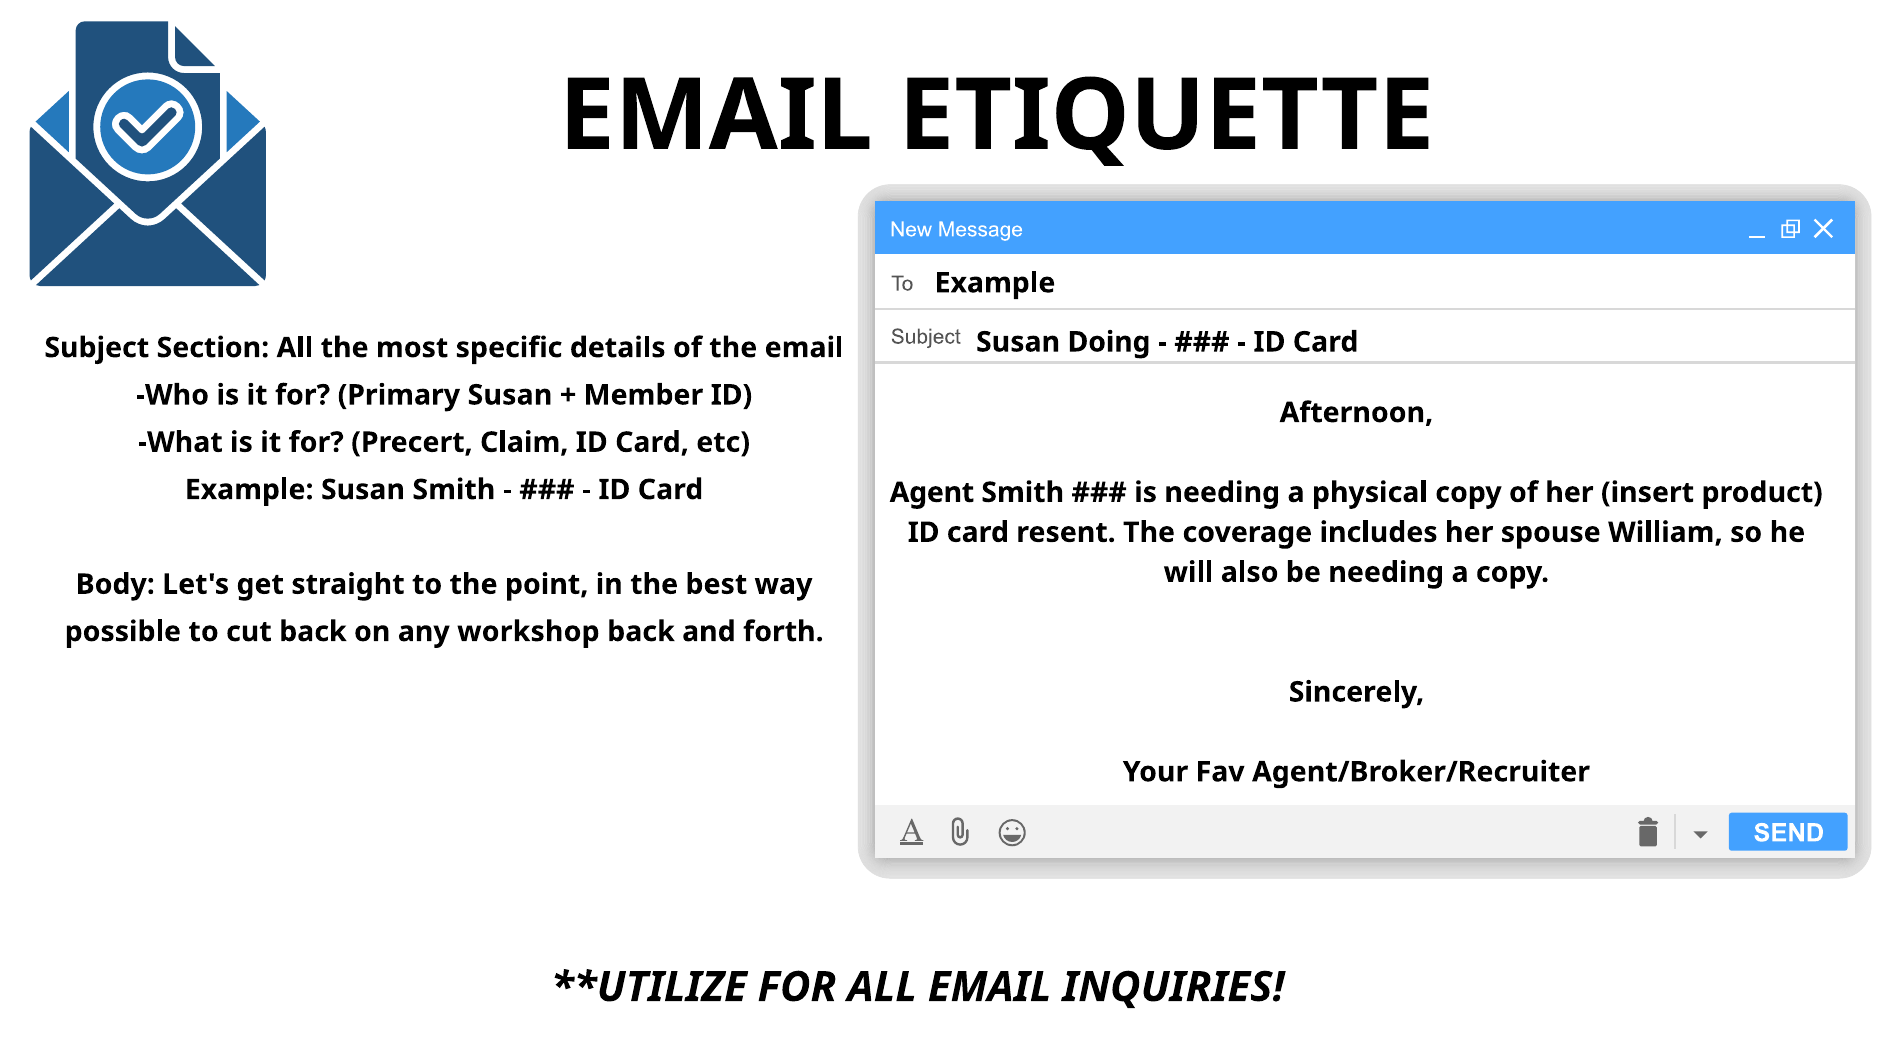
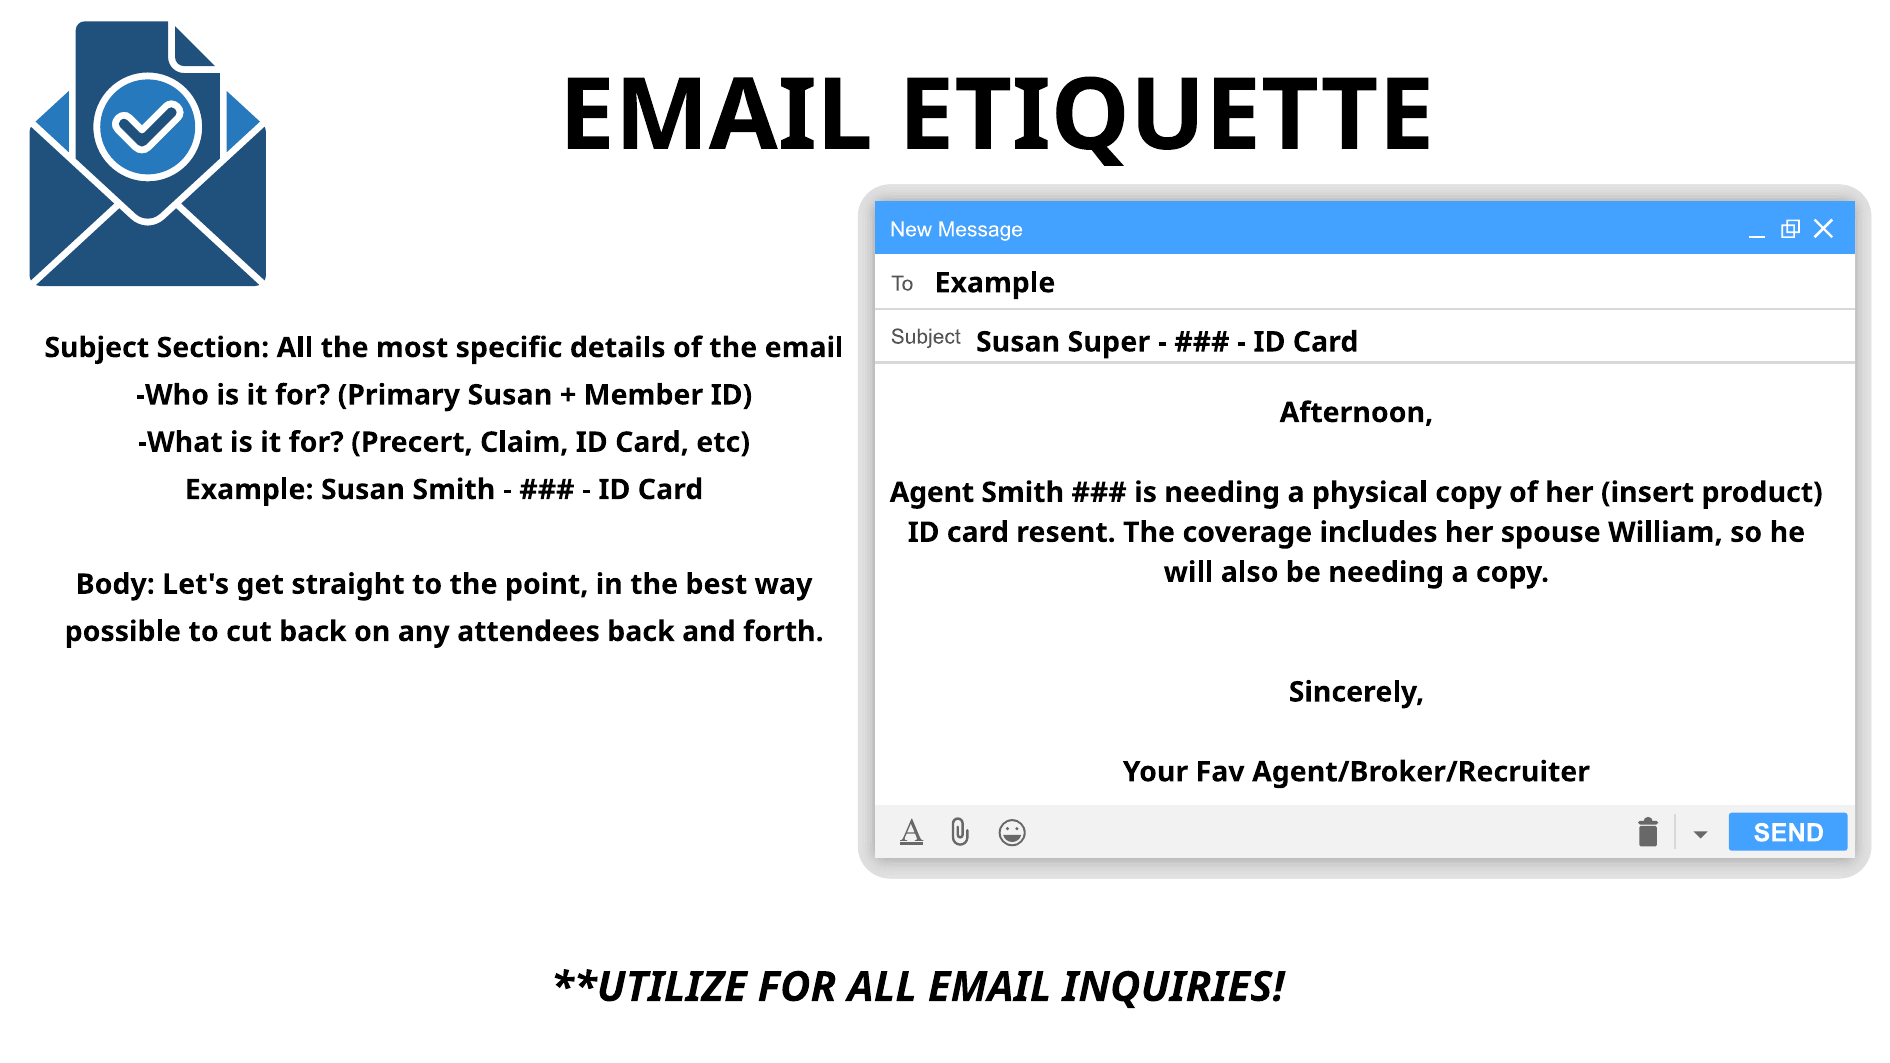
Doing: Doing -> Super
workshop: workshop -> attendees
